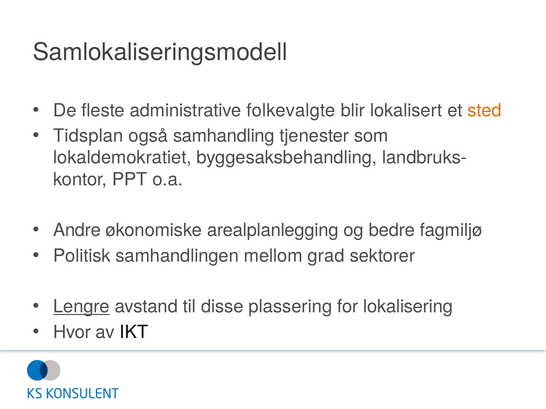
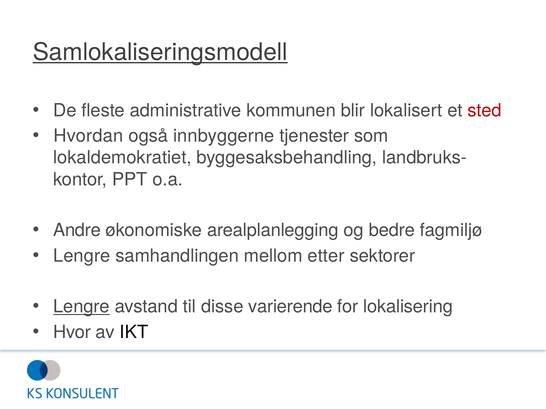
Samlokaliseringsmodell underline: none -> present
folkevalgte: folkevalgte -> kommunen
sted colour: orange -> red
Tidsplan: Tidsplan -> Hvordan
samhandling: samhandling -> innbyggerne
Politisk at (82, 256): Politisk -> Lengre
grad: grad -> etter
plassering: plassering -> varierende
